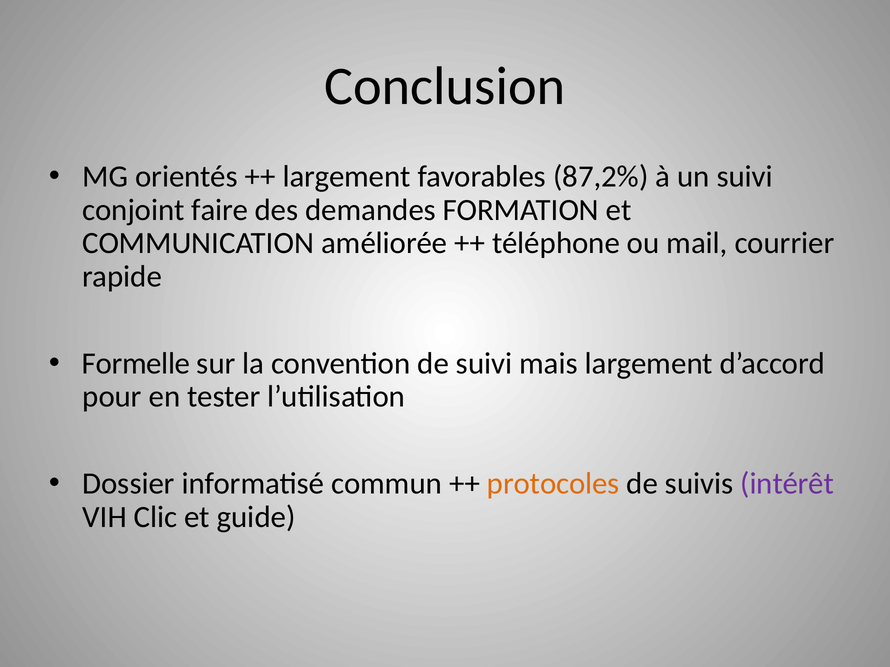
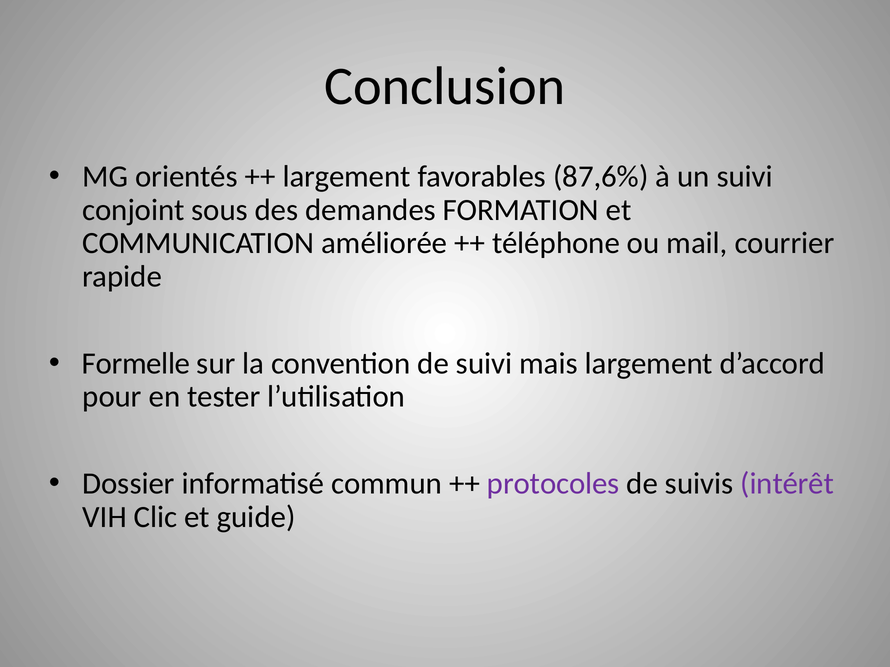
87,2%: 87,2% -> 87,6%
faire: faire -> sous
protocoles colour: orange -> purple
